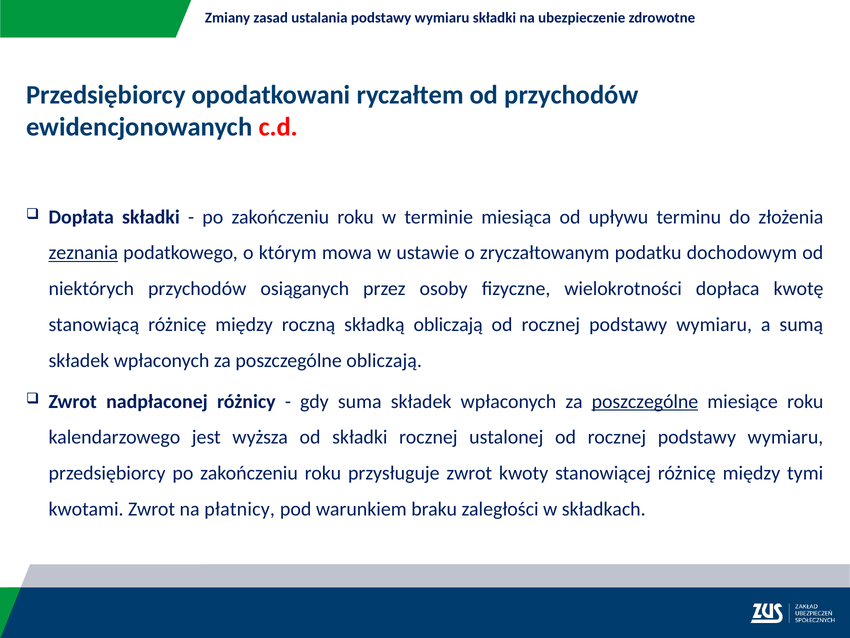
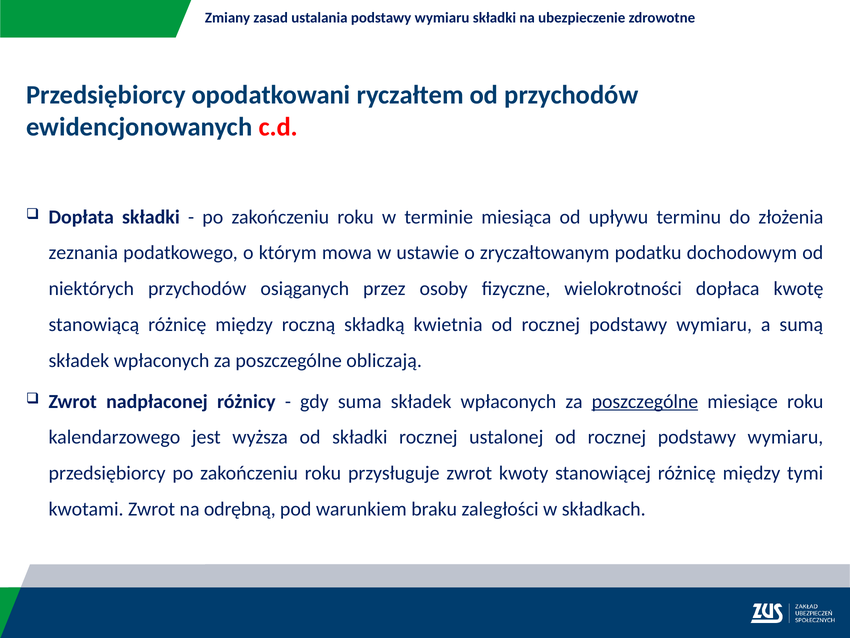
zeznania underline: present -> none
składką obliczają: obliczają -> kwietnia
płatnicy: płatnicy -> odrębną
